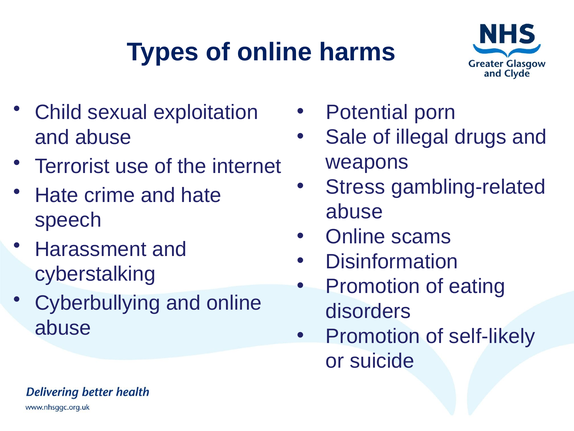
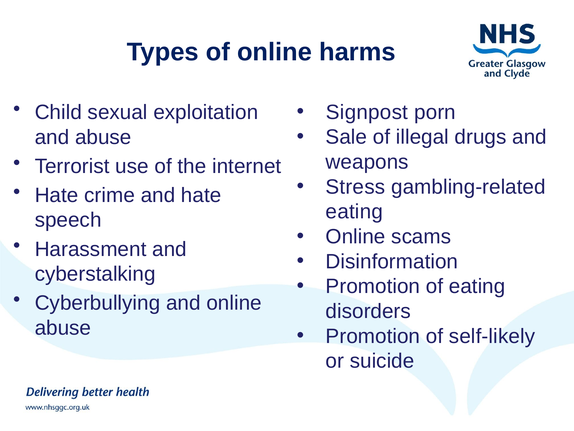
Potential: Potential -> Signpost
abuse at (354, 212): abuse -> eating
